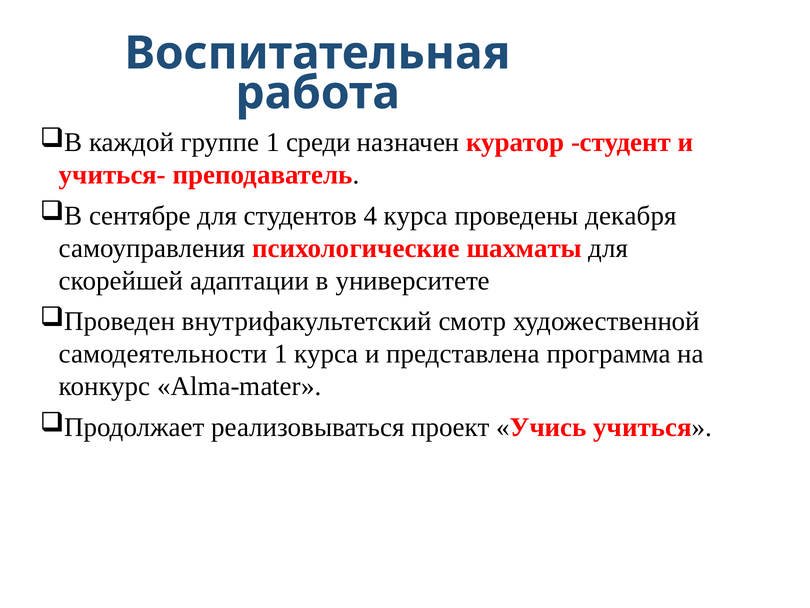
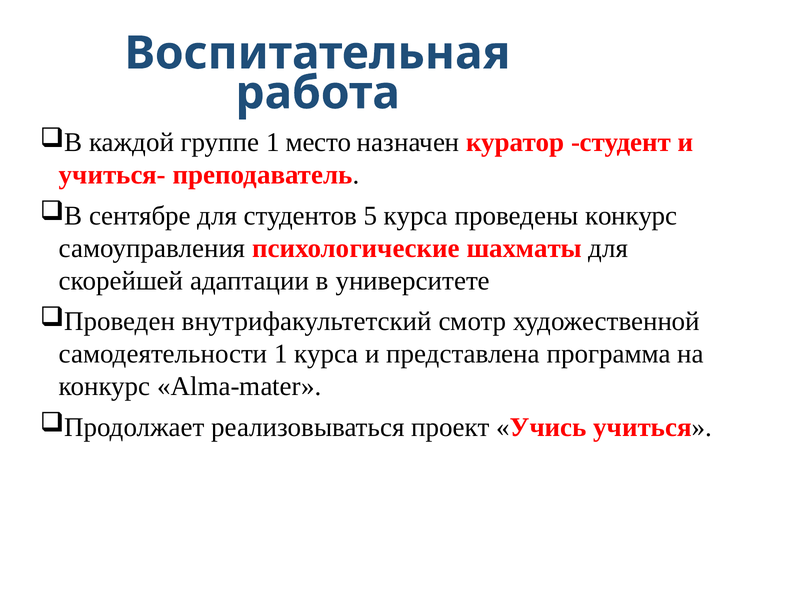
среди: среди -> место
4: 4 -> 5
проведены декабря: декабря -> конкурс
